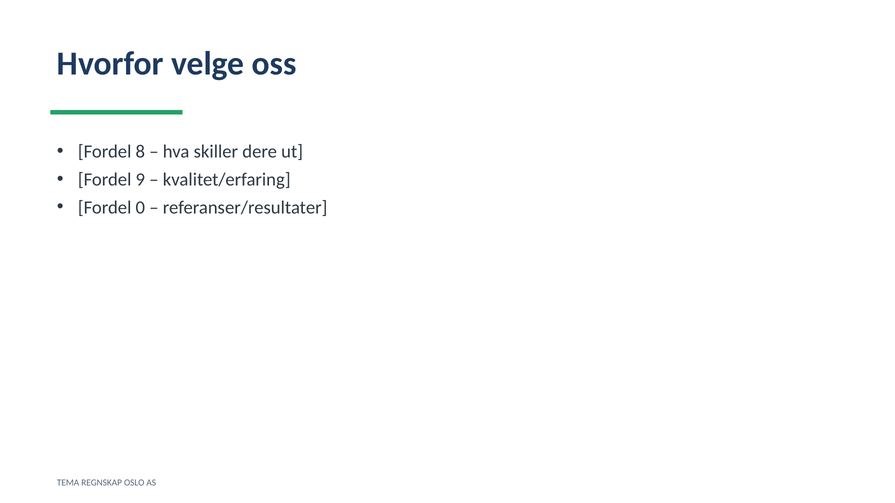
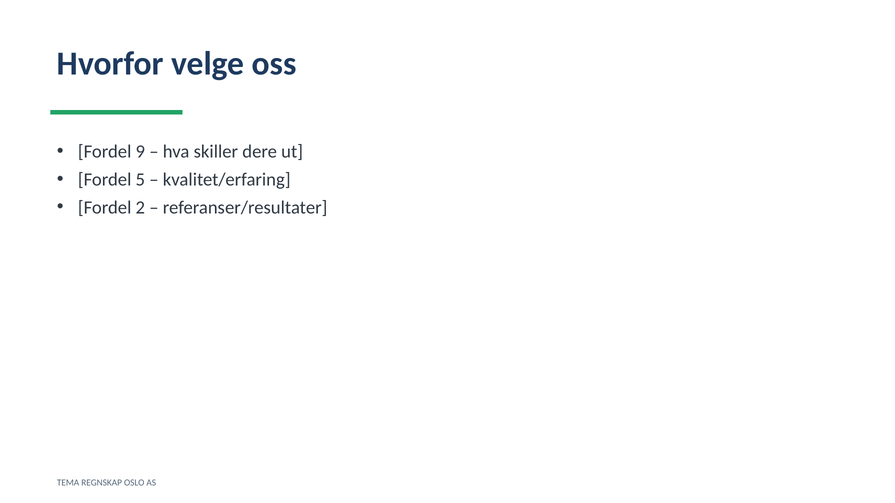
8: 8 -> 9
9: 9 -> 5
0: 0 -> 2
